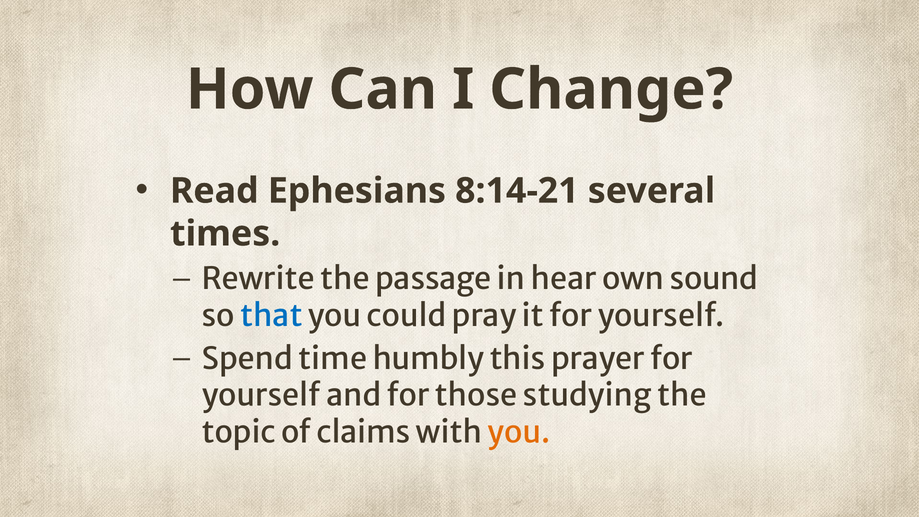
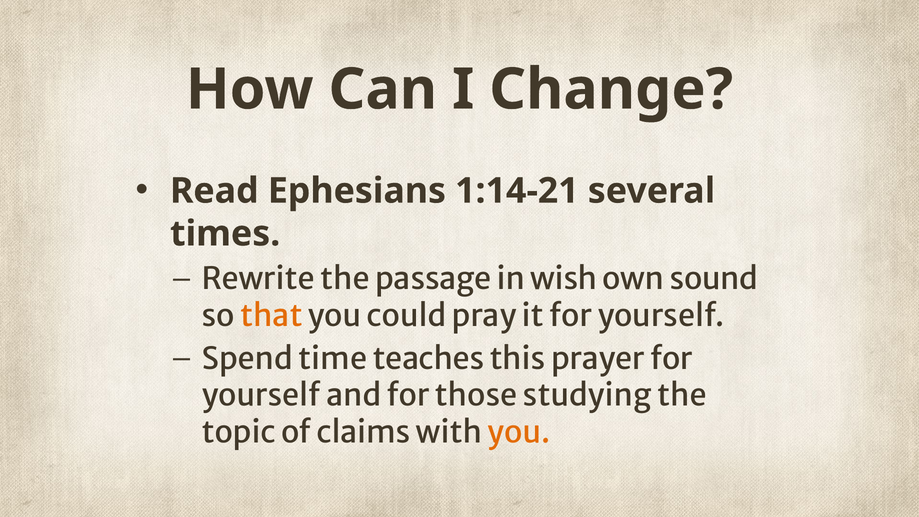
8:14-21: 8:14-21 -> 1:14-21
hear: hear -> wish
that colour: blue -> orange
humbly: humbly -> teaches
